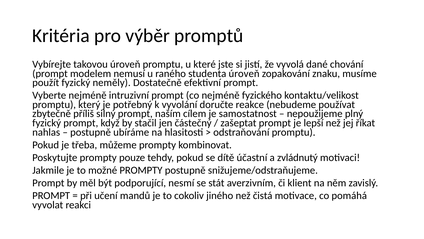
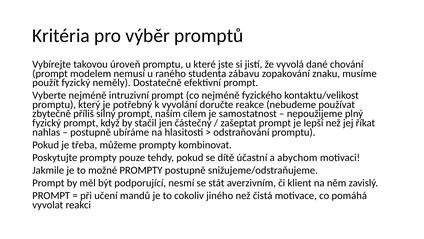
studenta úroveň: úroveň -> zábavu
zvládnutý: zvládnutý -> abychom
